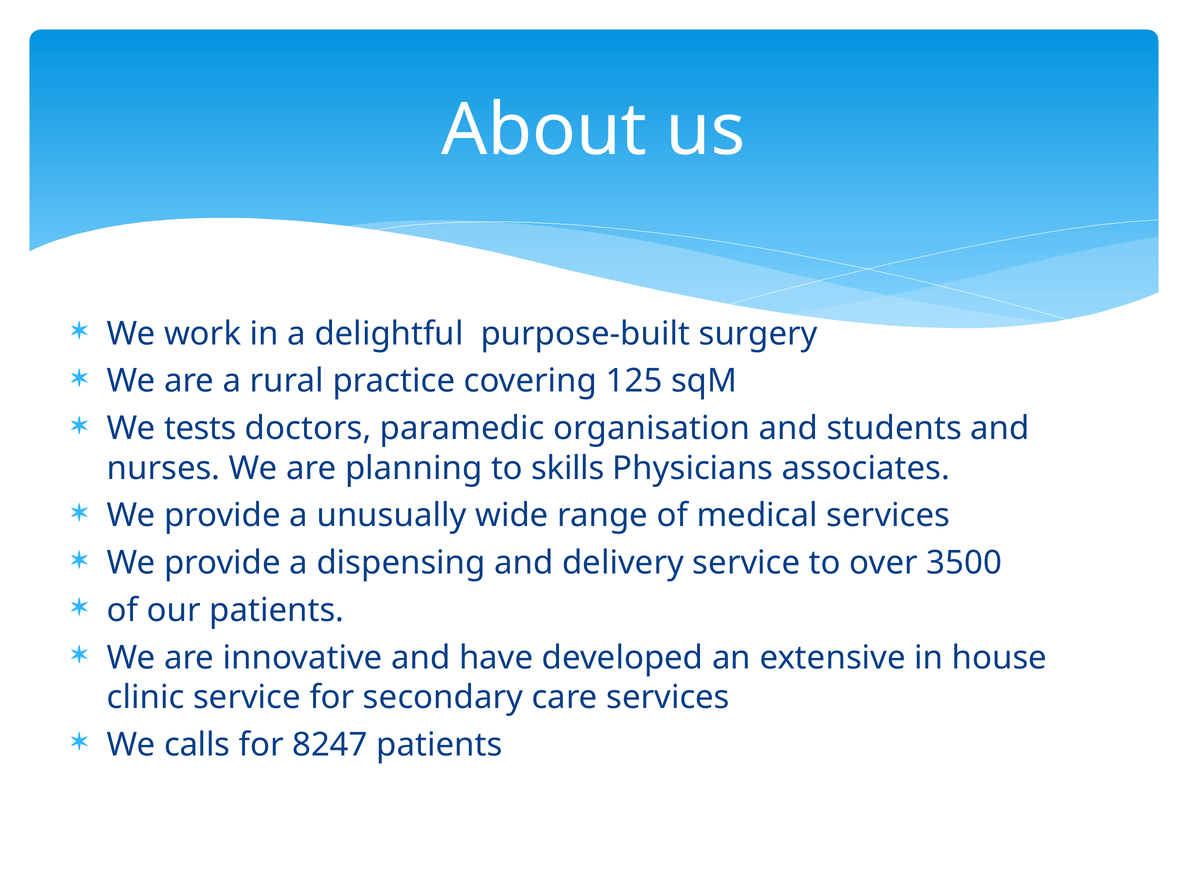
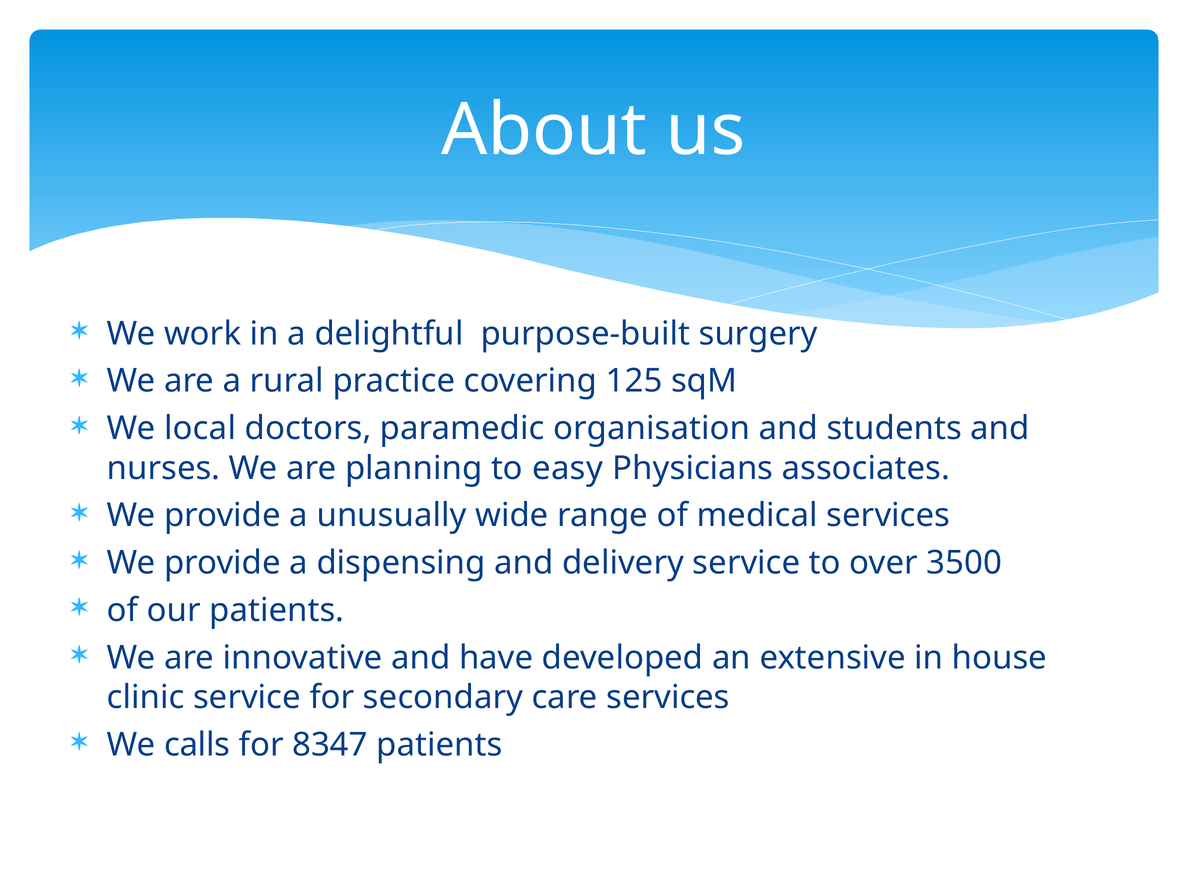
tests: tests -> local
skills: skills -> easy
8247: 8247 -> 8347
